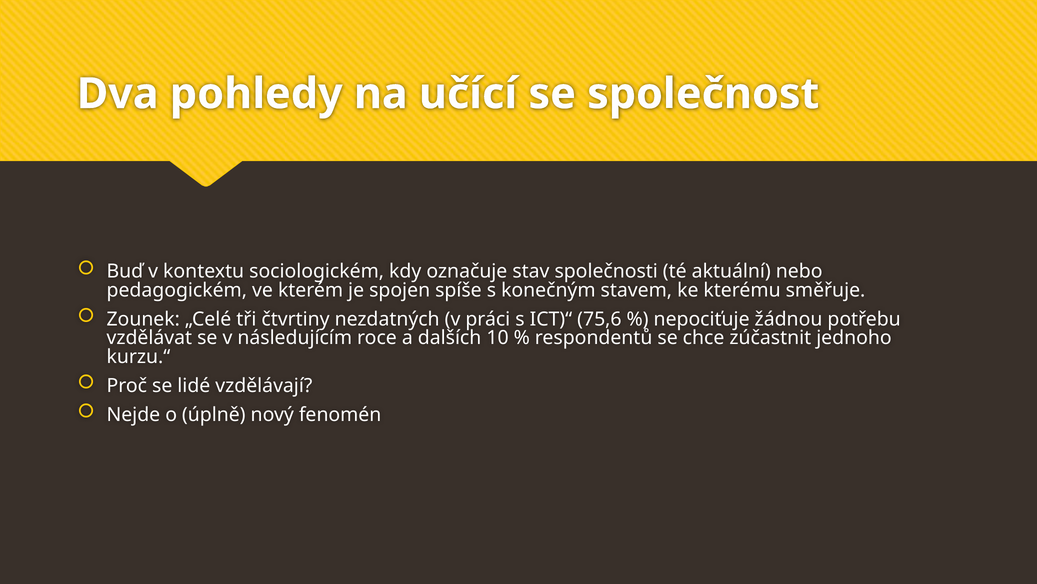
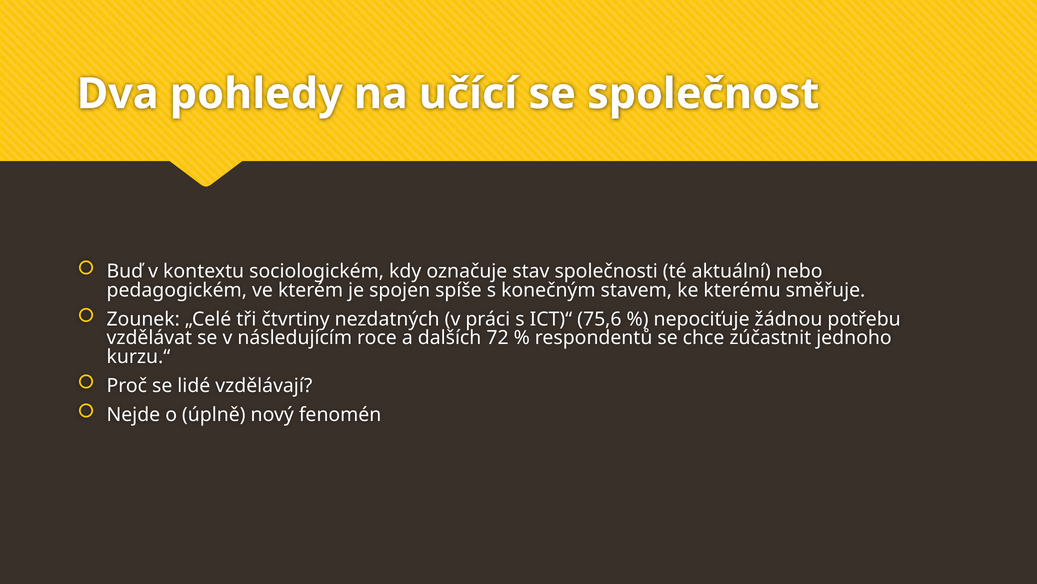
10: 10 -> 72
